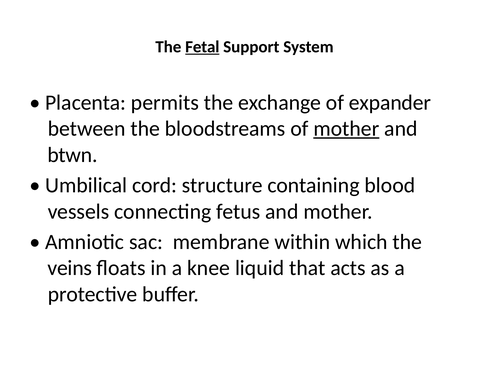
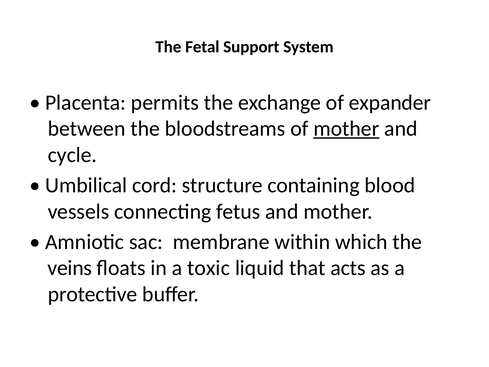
Fetal underline: present -> none
btwn: btwn -> cycle
knee: knee -> toxic
